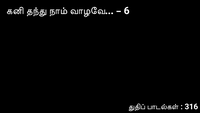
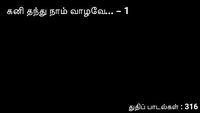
6: 6 -> 1
